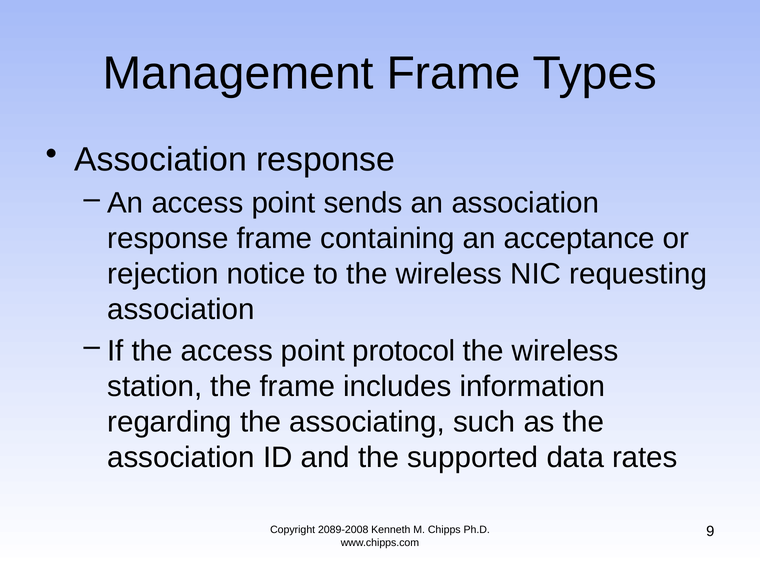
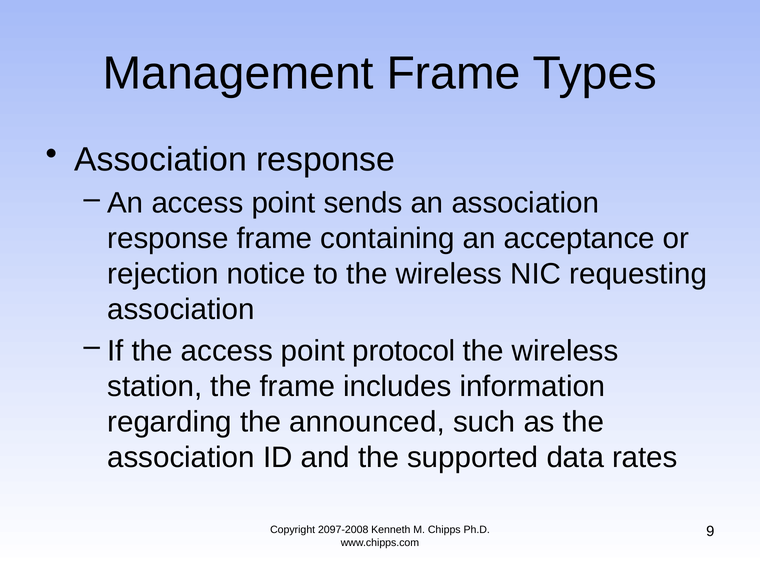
associating: associating -> announced
2089-2008: 2089-2008 -> 2097-2008
